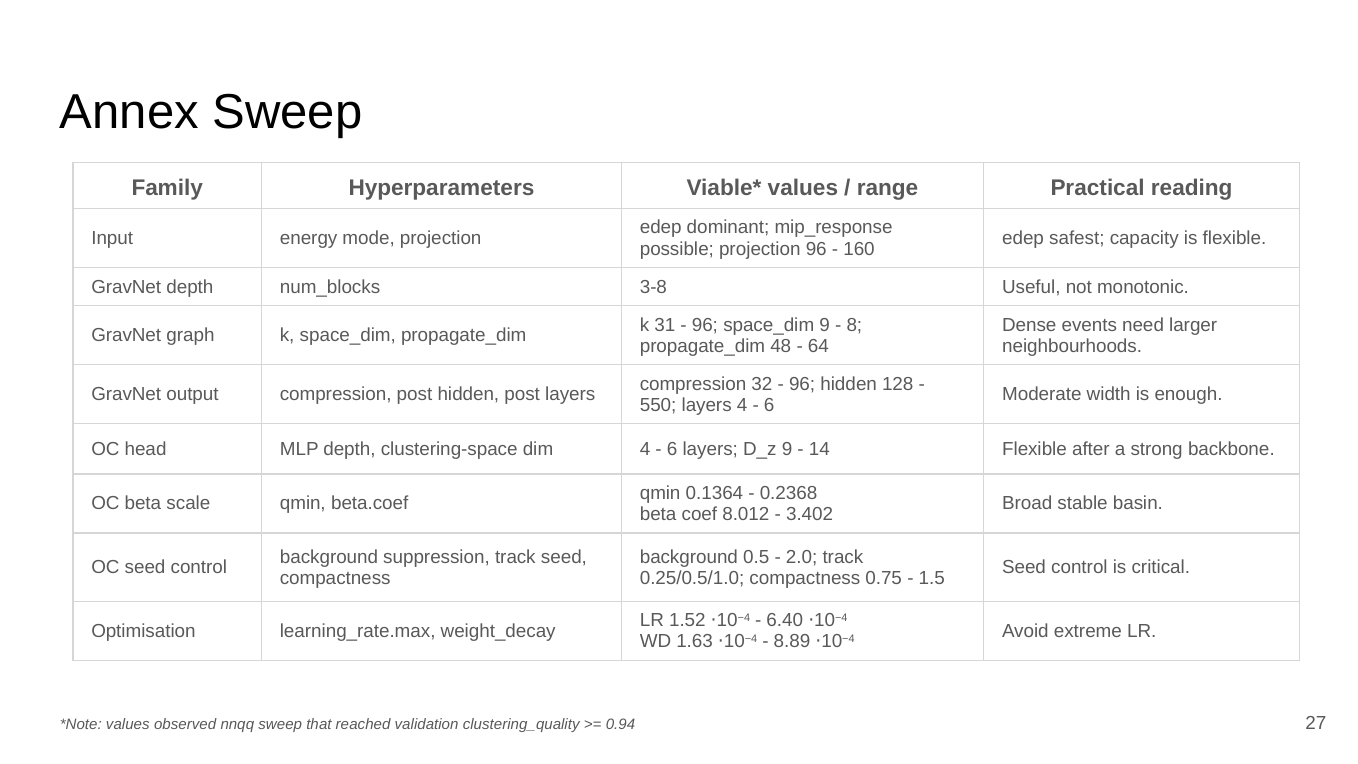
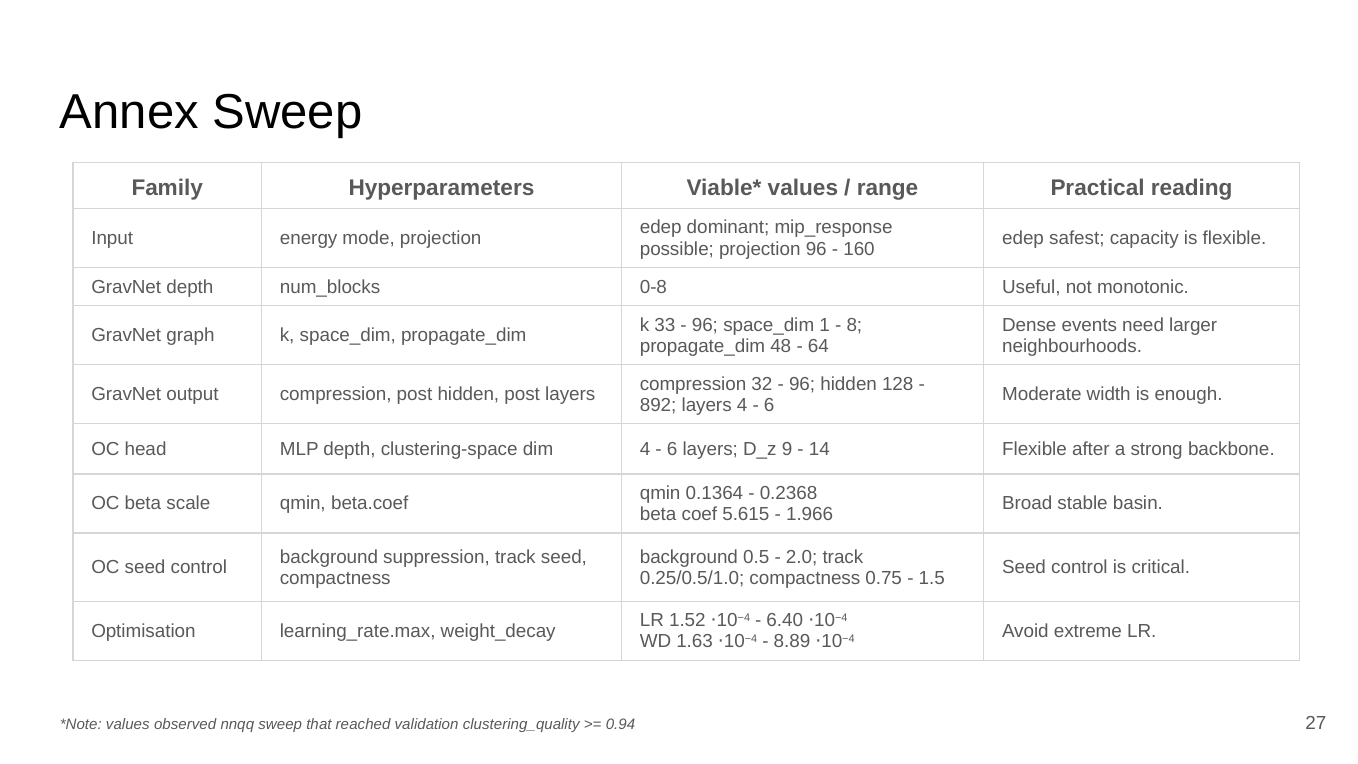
3-8: 3-8 -> 0-8
31: 31 -> 33
9 at (825, 325): 9 -> 1
550: 550 -> 892
8.012: 8.012 -> 5.615
3.402: 3.402 -> 1.966
